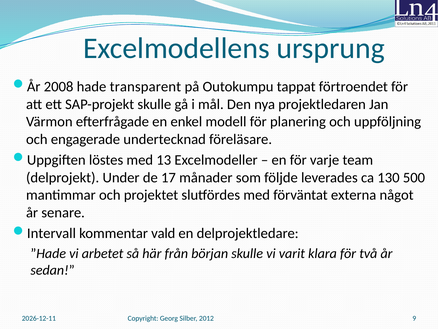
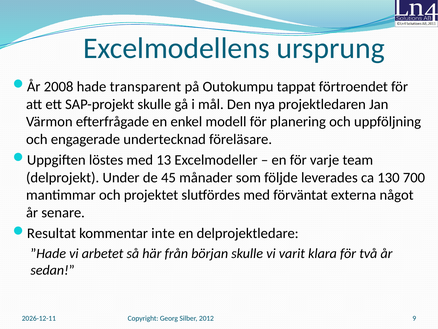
17: 17 -> 45
500: 500 -> 700
Intervall: Intervall -> Resultat
vald: vald -> inte
